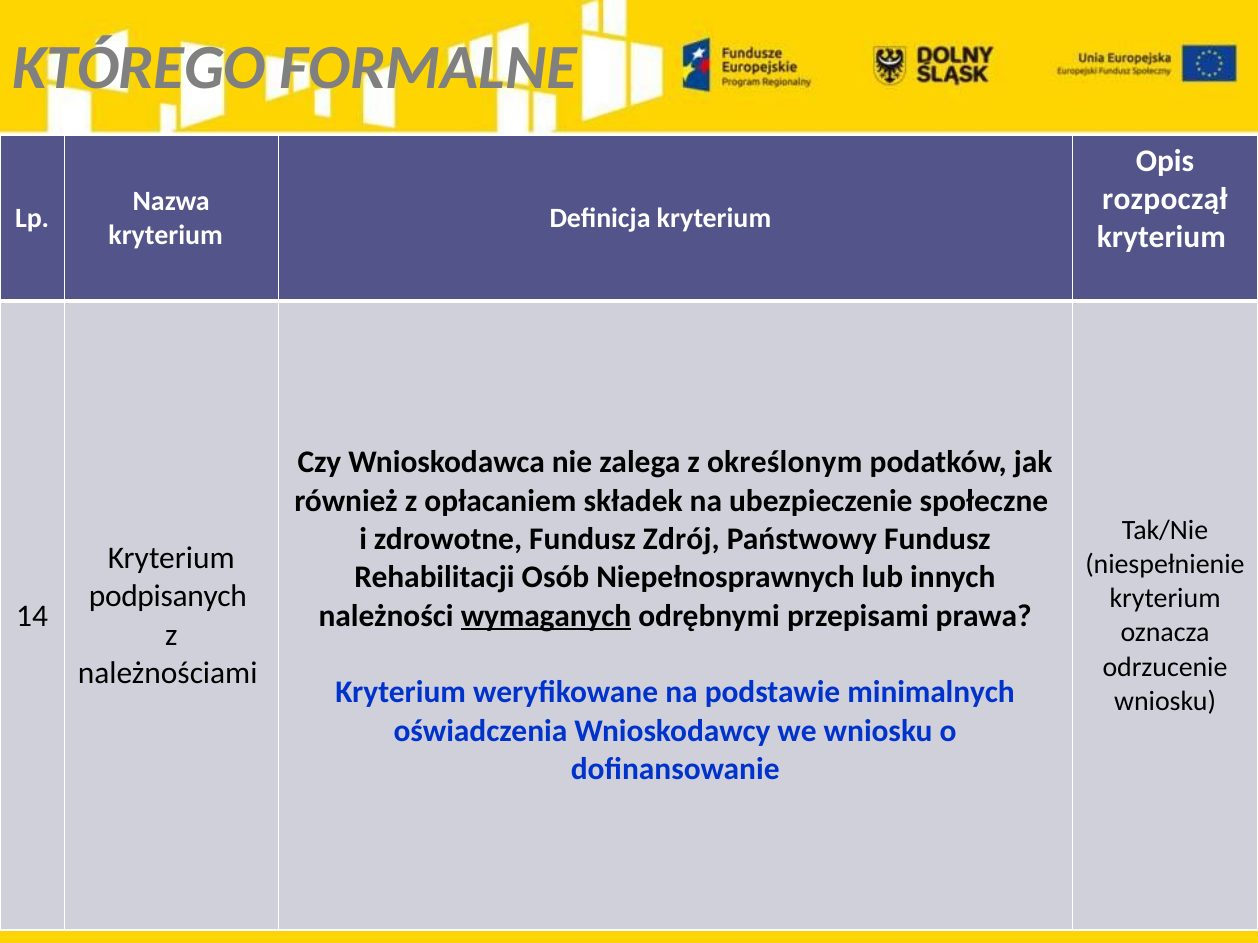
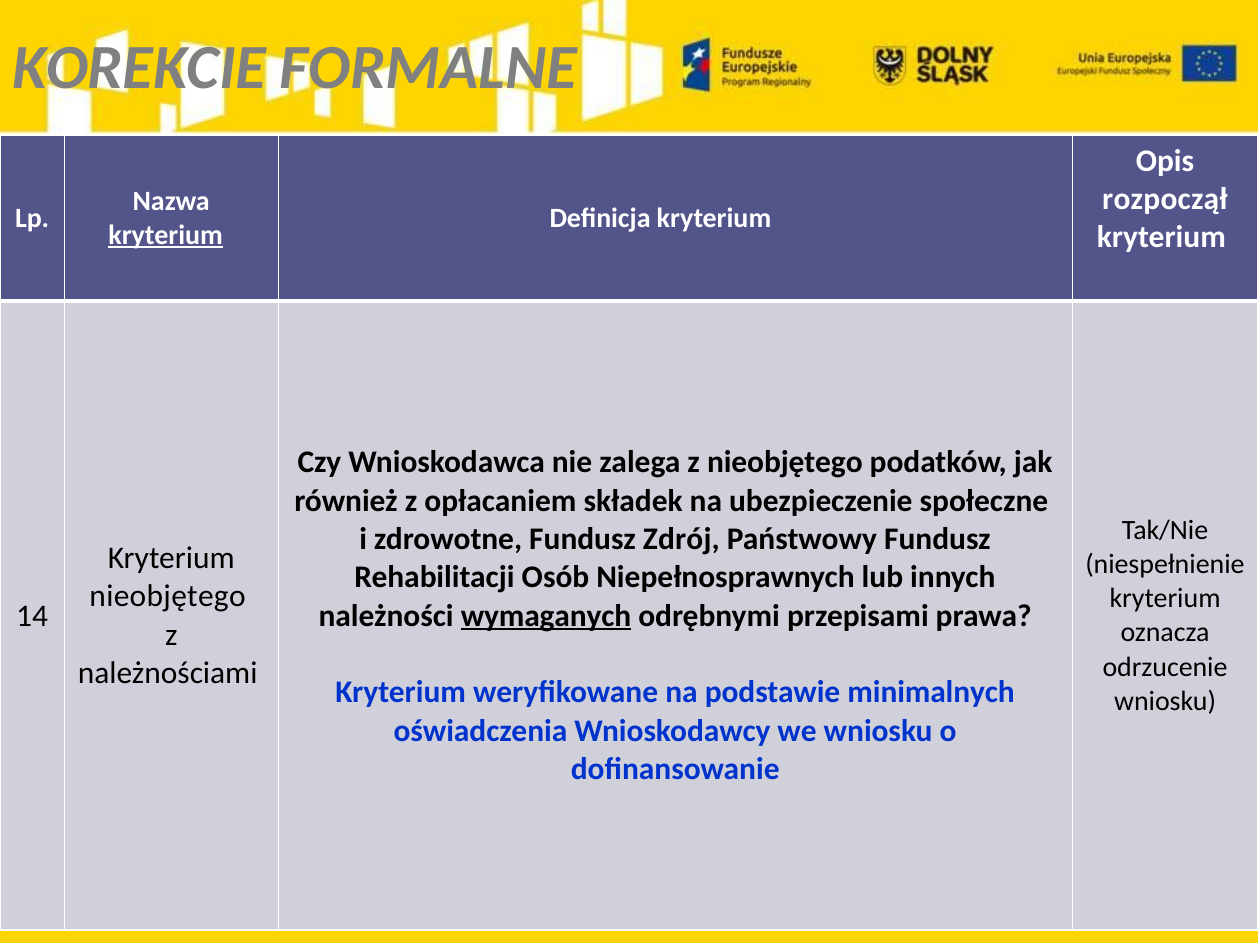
KTÓREGO: KTÓREGO -> KOREKCIE
kryterium at (166, 235) underline: none -> present
z określonym: określonym -> nieobjętego
podpisanych at (168, 597): podpisanych -> nieobjętego
